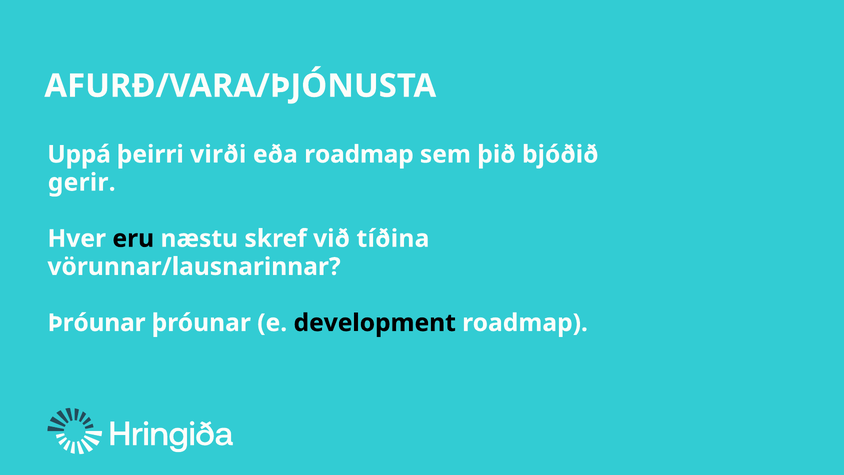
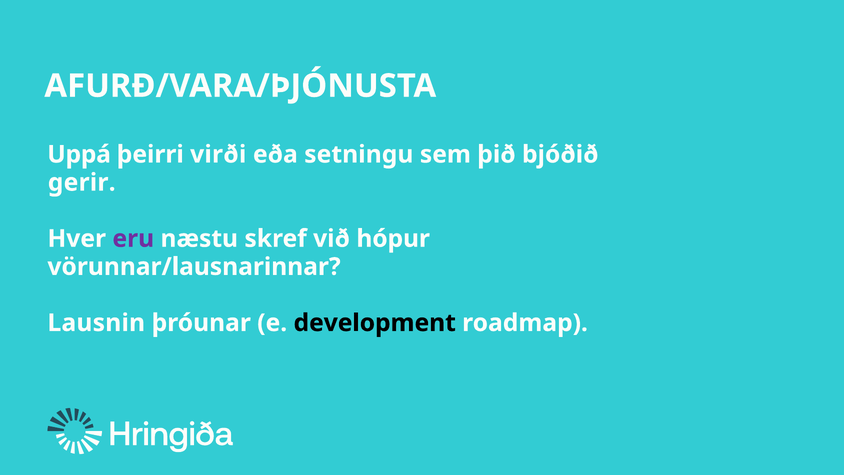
eða roadmap: roadmap -> setningu
eru colour: black -> purple
tíðina: tíðina -> hópur
Þróunar at (97, 323): Þróunar -> Lausnin
